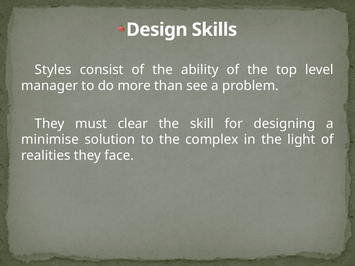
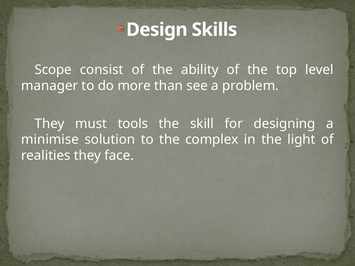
Styles: Styles -> Scope
clear: clear -> tools
